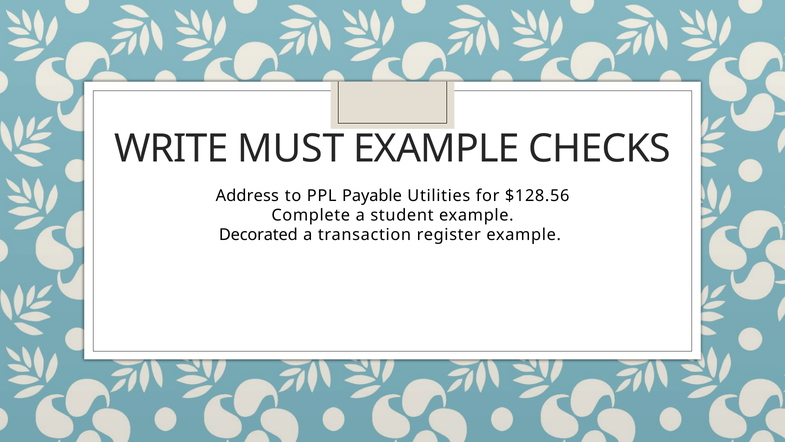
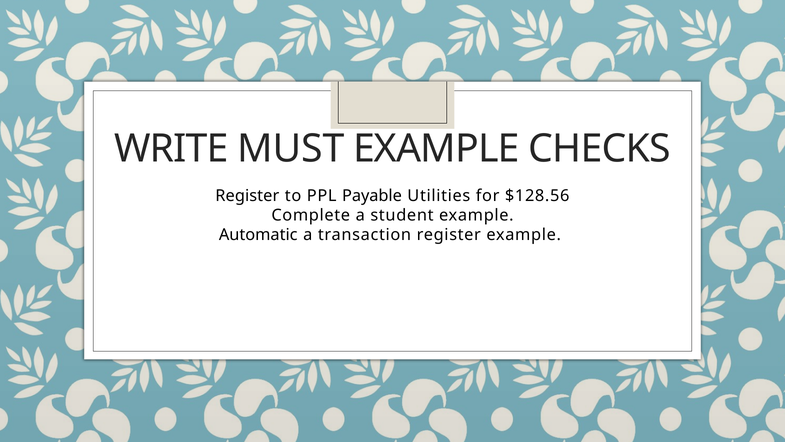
Address at (247, 195): Address -> Register
Decorated: Decorated -> Automatic
